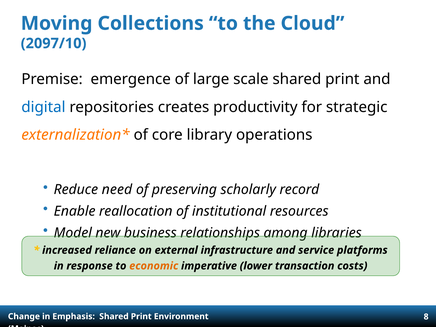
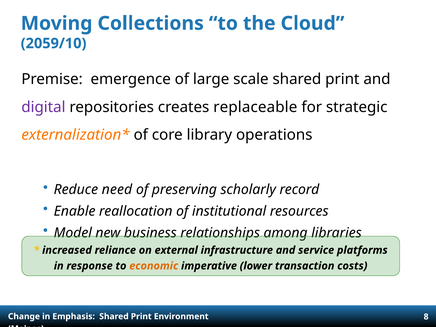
2097/10: 2097/10 -> 2059/10
digital colour: blue -> purple
productivity: productivity -> replaceable
